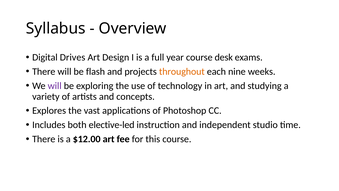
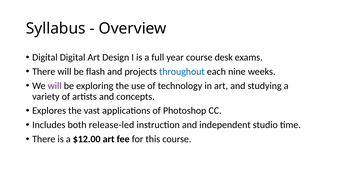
Digital Drives: Drives -> Digital
throughout colour: orange -> blue
elective-led: elective-led -> release-led
